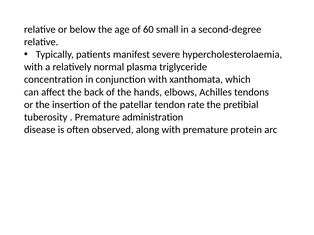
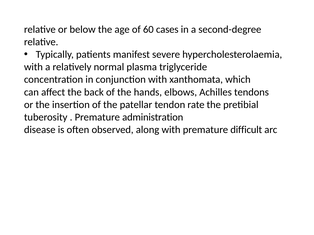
small: small -> cases
protein: protein -> difficult
